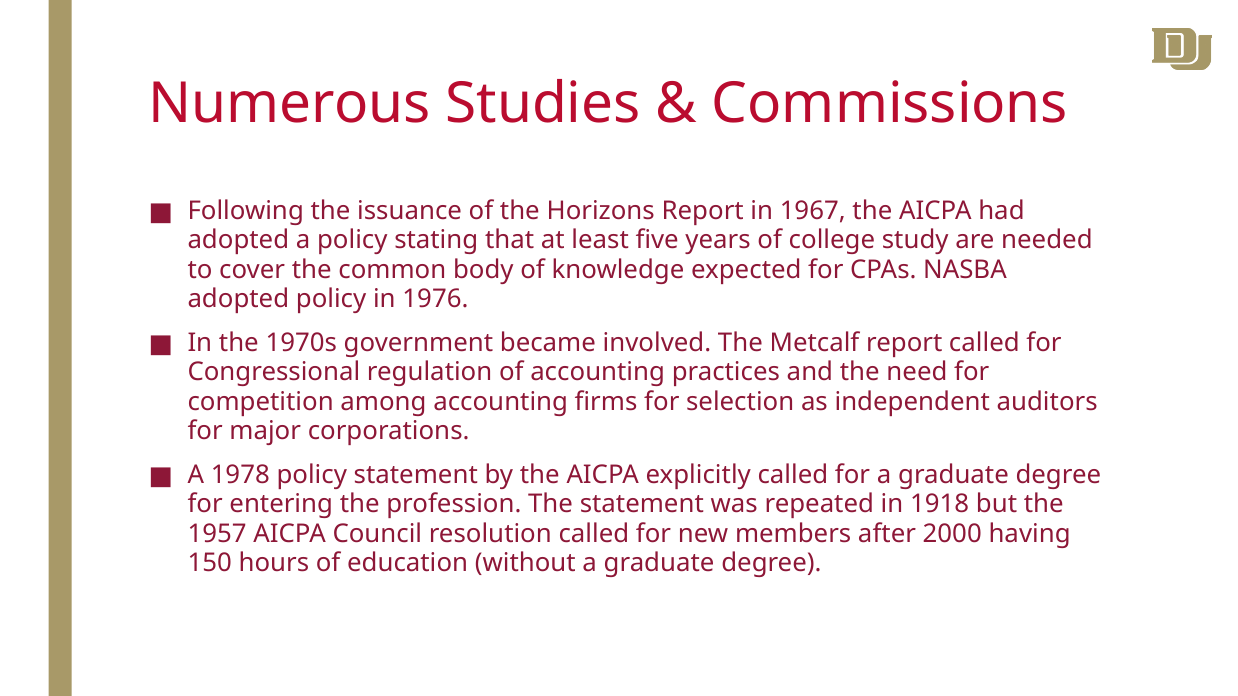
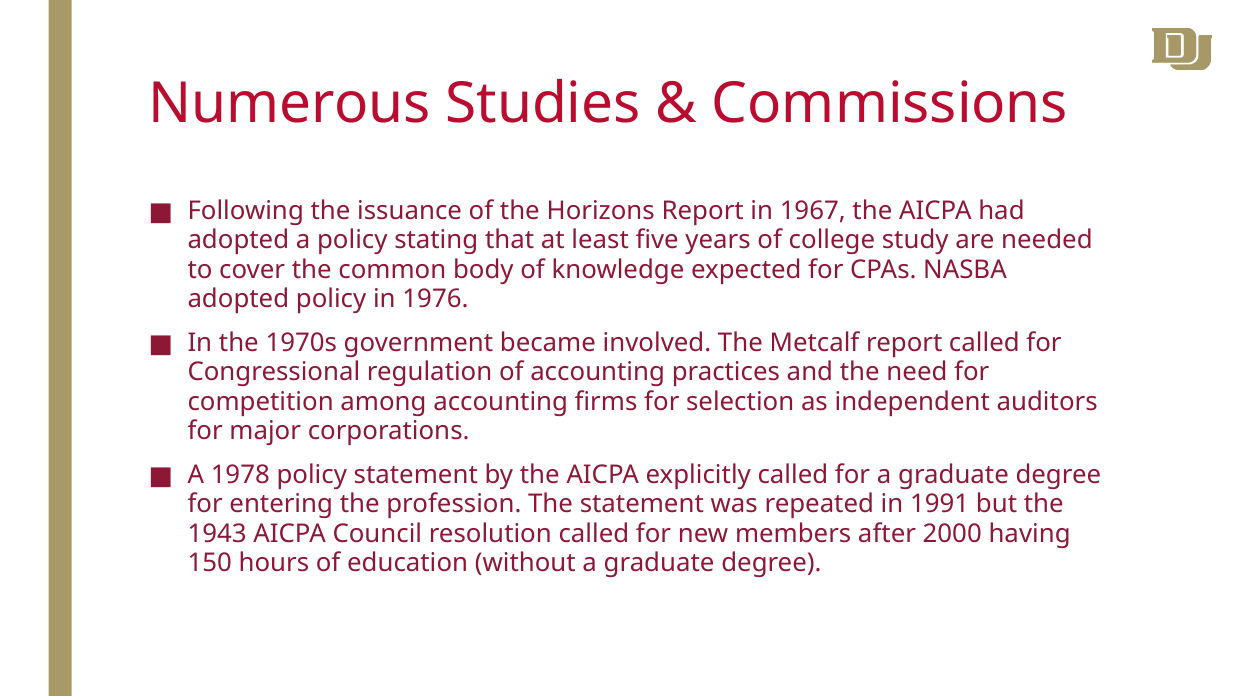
1918: 1918 -> 1991
1957: 1957 -> 1943
